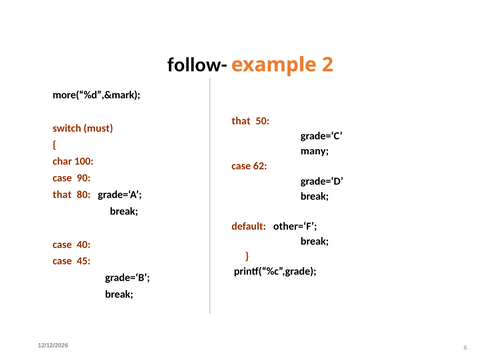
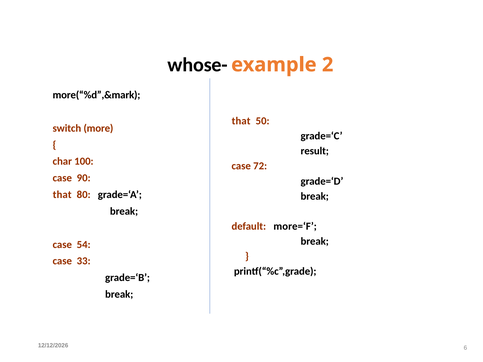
follow-: follow- -> whose-
must: must -> more
many: many -> result
62: 62 -> 72
other=‘F: other=‘F -> more=‘F
40: 40 -> 54
45: 45 -> 33
